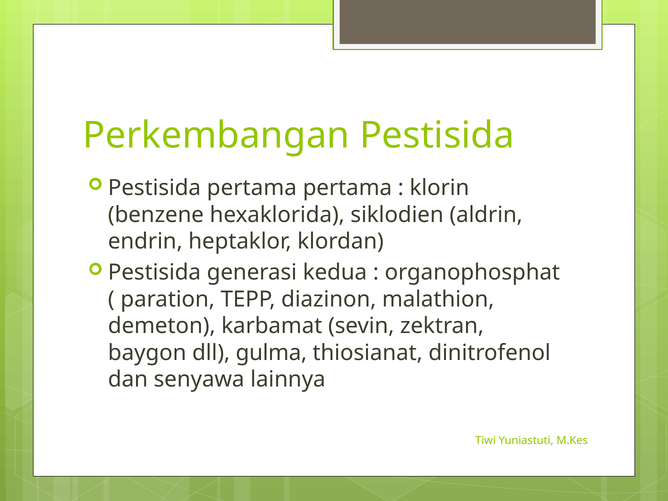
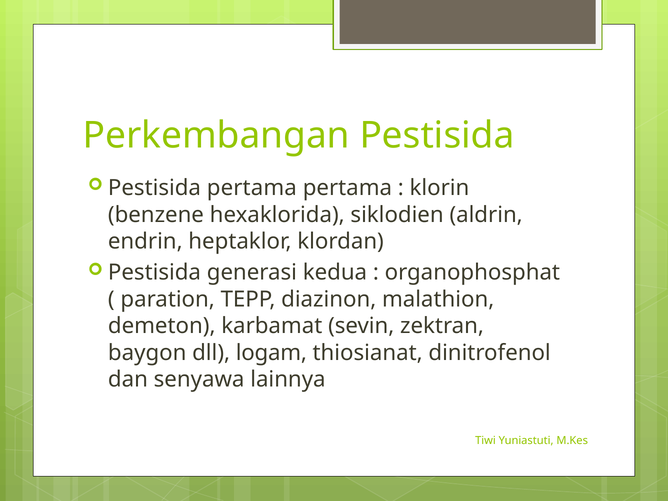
gulma: gulma -> logam
